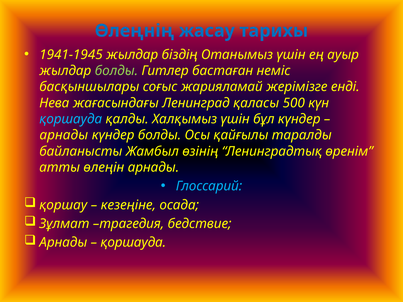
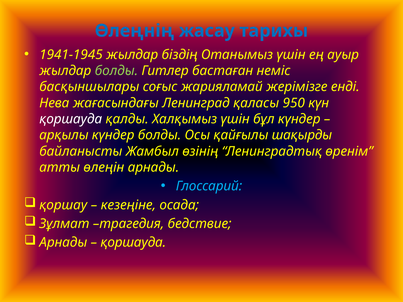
500: 500 -> 950
қоршауда at (71, 119) colour: light blue -> white
арнады at (64, 135): арнады -> арқылы
таралды: таралды -> шақырды
